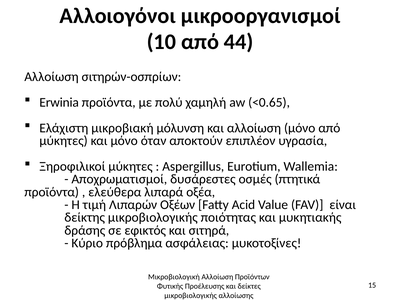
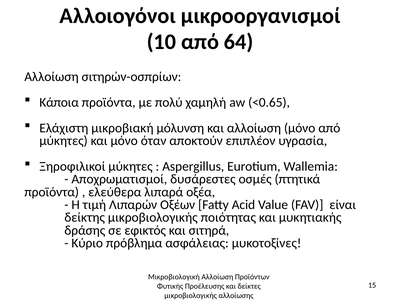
44: 44 -> 64
Erwinia: Erwinia -> Κάποια
